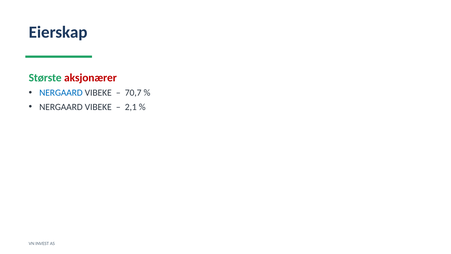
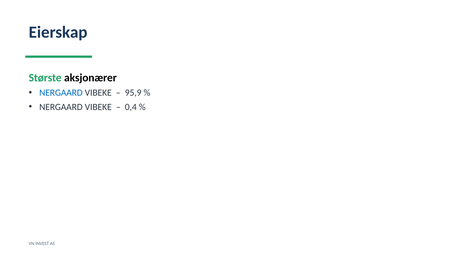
aksjonærer colour: red -> black
70,7: 70,7 -> 95,9
2,1: 2,1 -> 0,4
